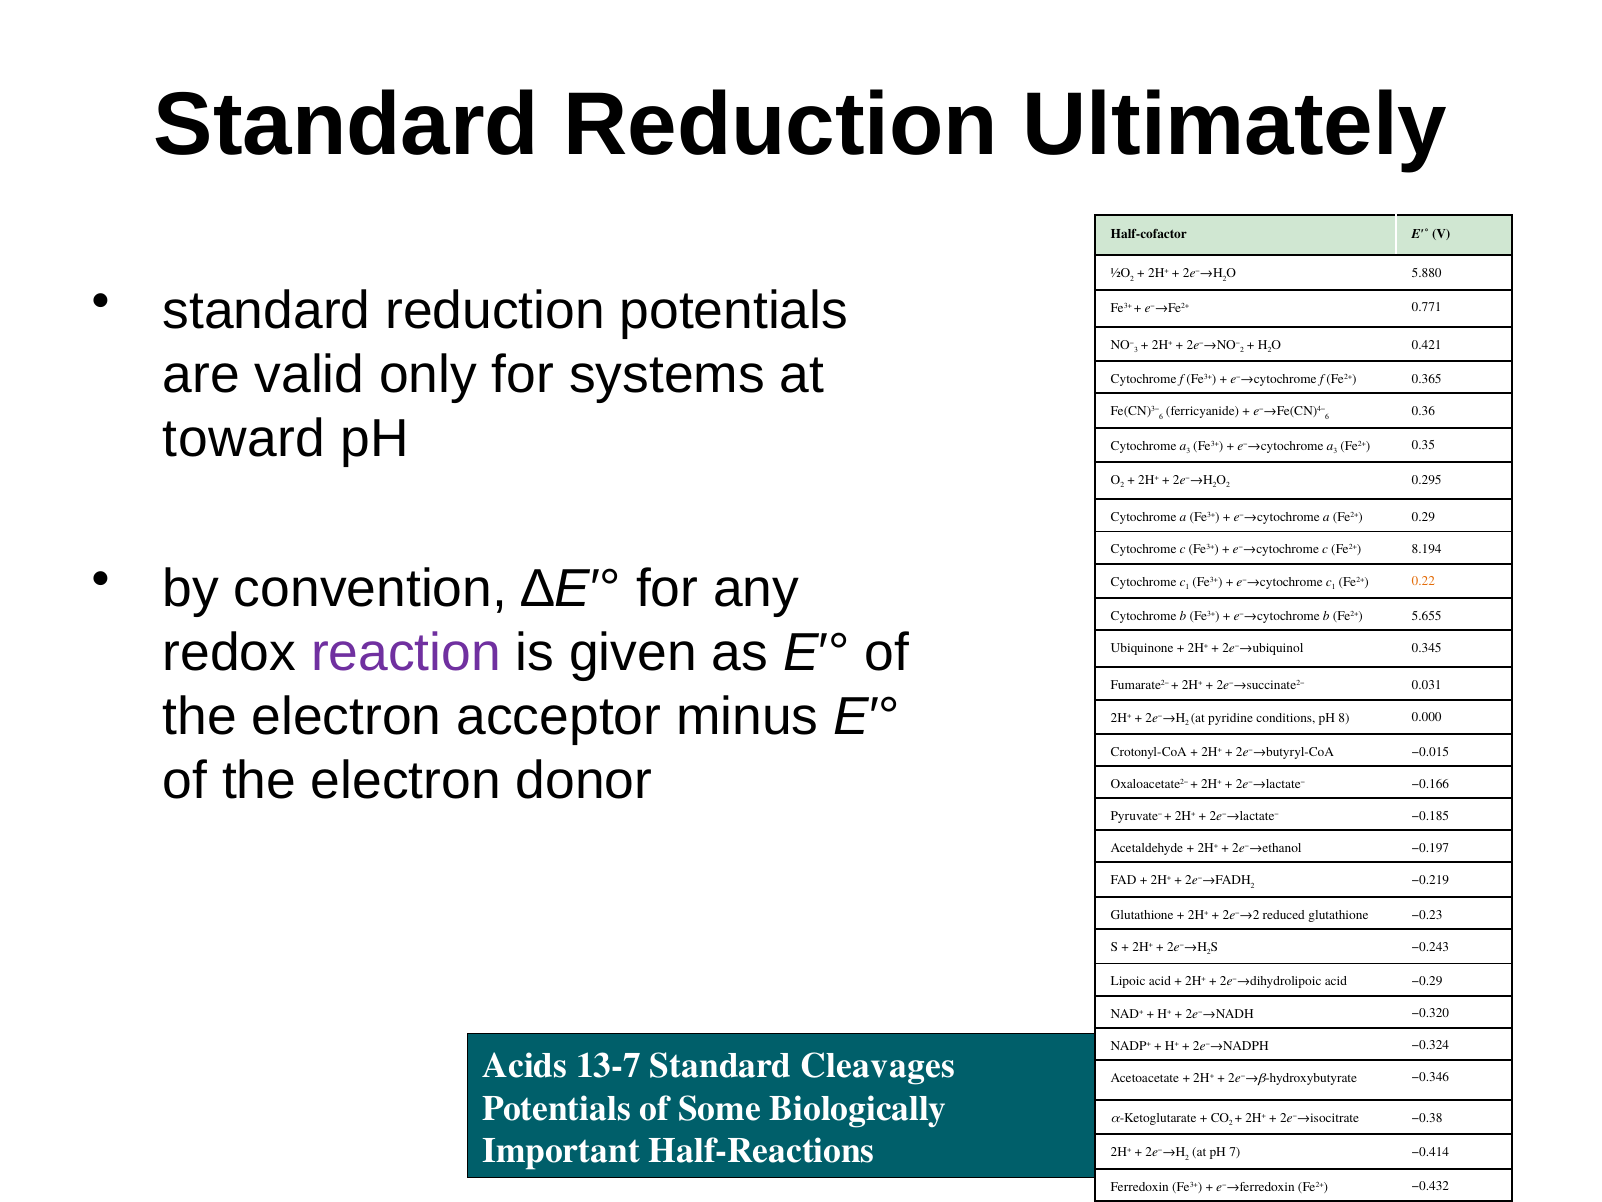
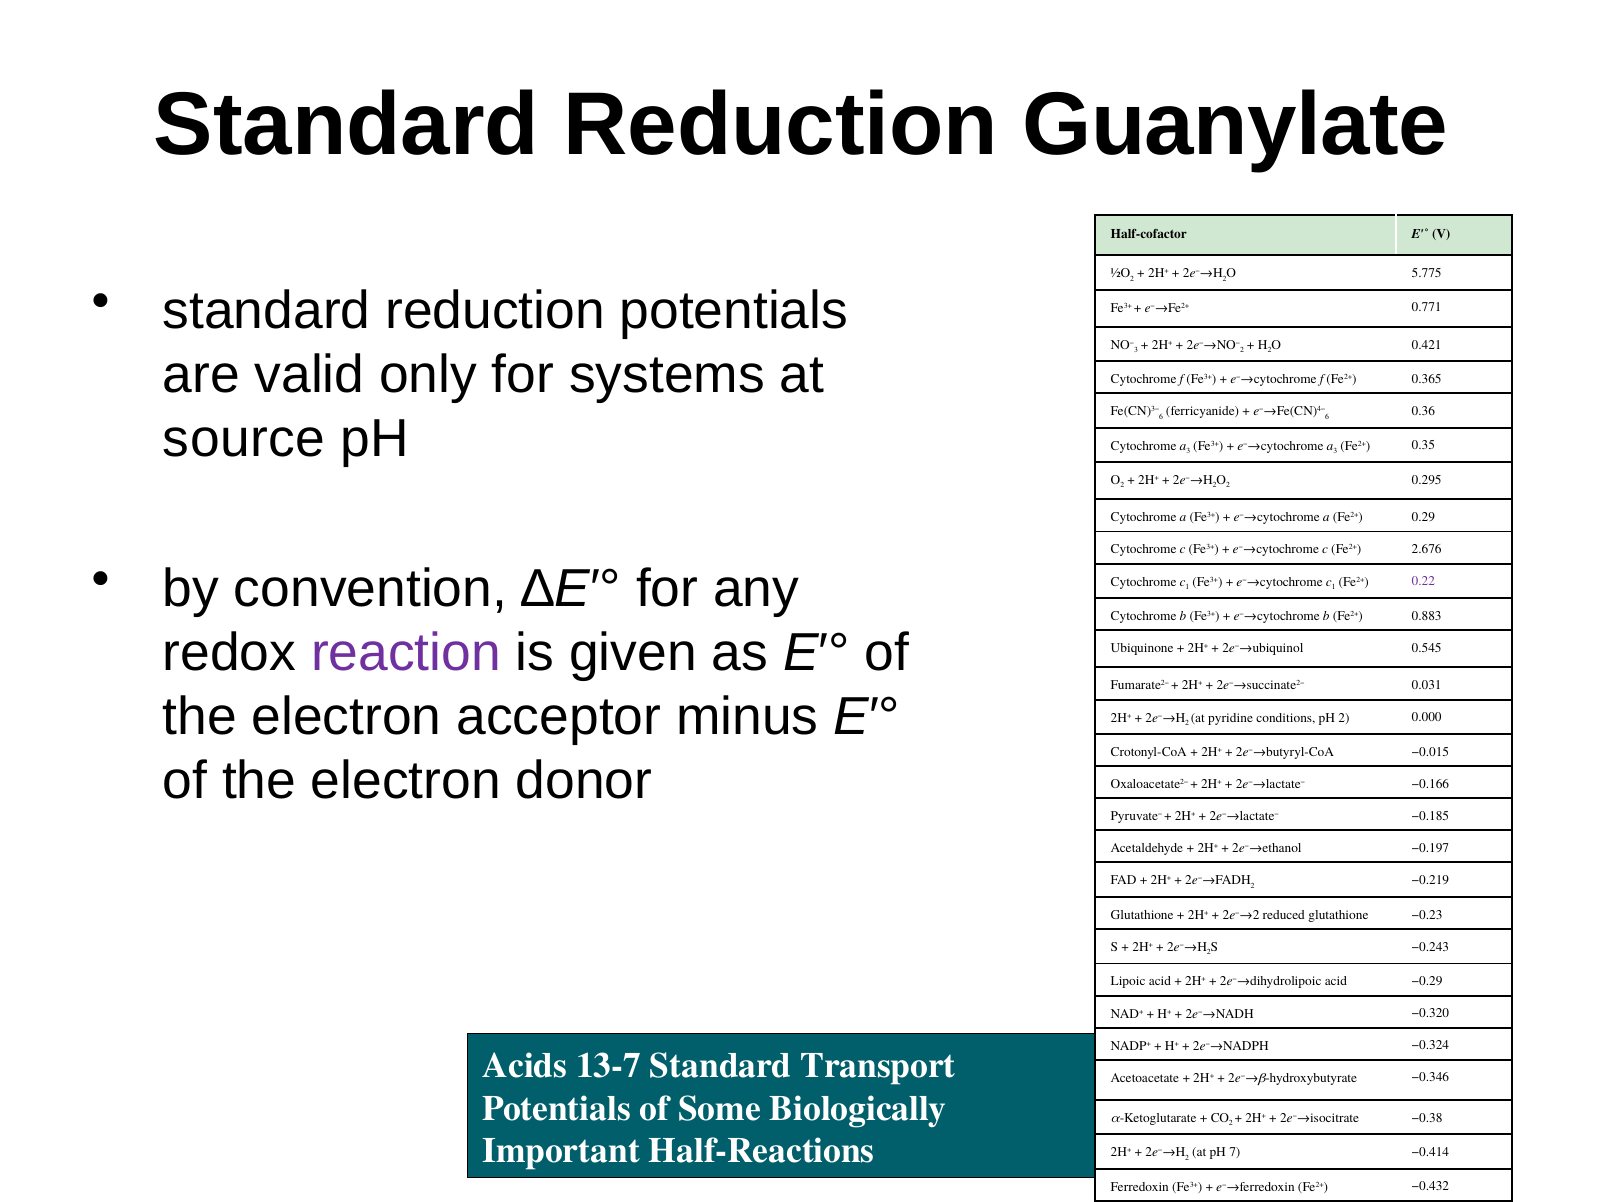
Ultimately: Ultimately -> Guanylate
5.880: 5.880 -> 5.775
toward: toward -> source
8.194: 8.194 -> 2.676
0.22 colour: orange -> purple
5.655: 5.655 -> 0.883
0.345: 0.345 -> 0.545
pH 8: 8 -> 2
Cleavages: Cleavages -> Transport
